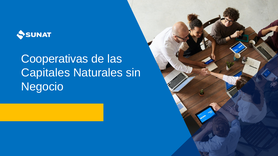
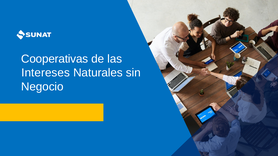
Capitales: Capitales -> Intereses
